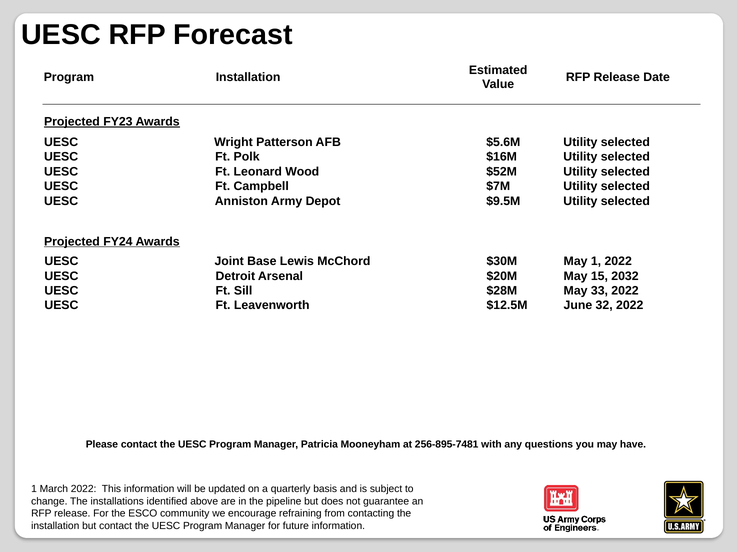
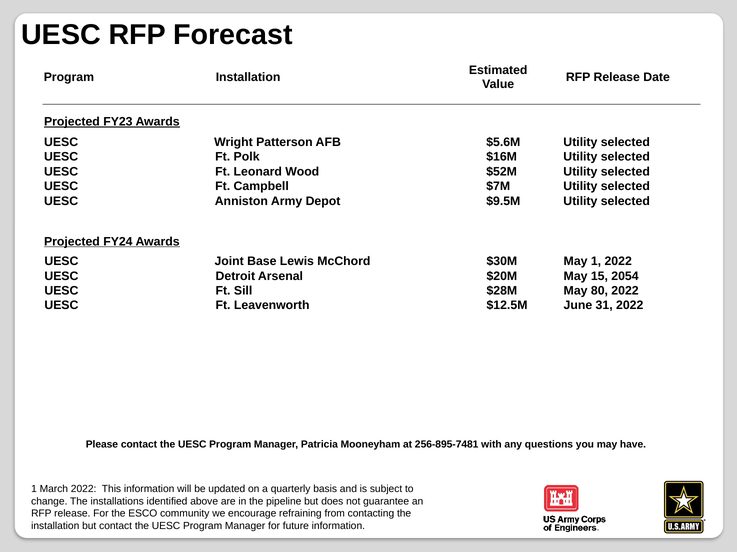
2032: 2032 -> 2054
May 33: 33 -> 80
32: 32 -> 31
